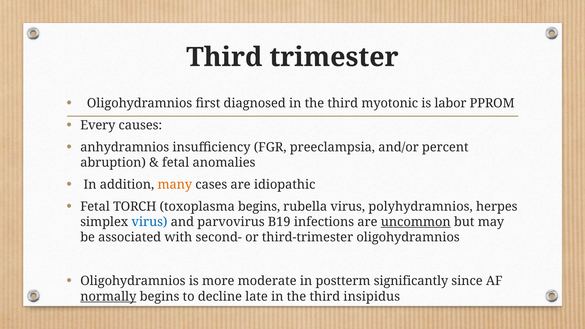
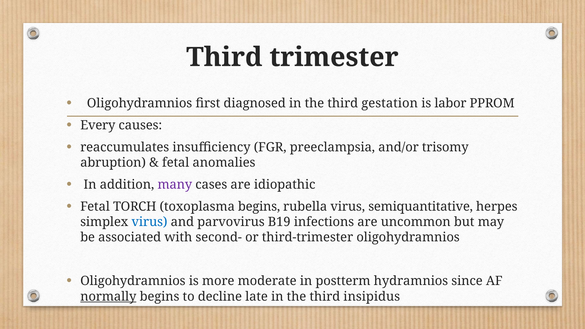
myotonic: myotonic -> gestation
anhydramnios: anhydramnios -> reaccumulates
percent: percent -> trisomy
many colour: orange -> purple
polyhydramnios: polyhydramnios -> semiquantitative
uncommon underline: present -> none
significantly: significantly -> hydramnios
